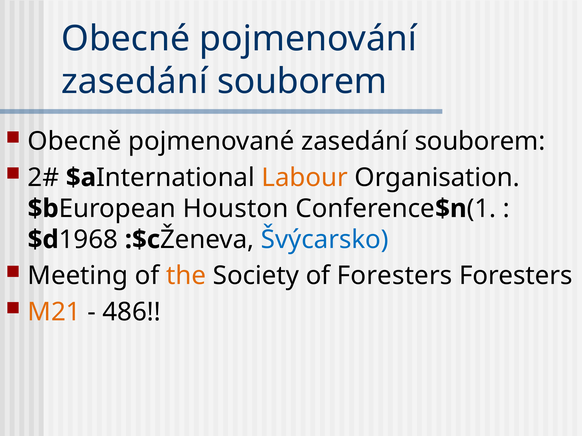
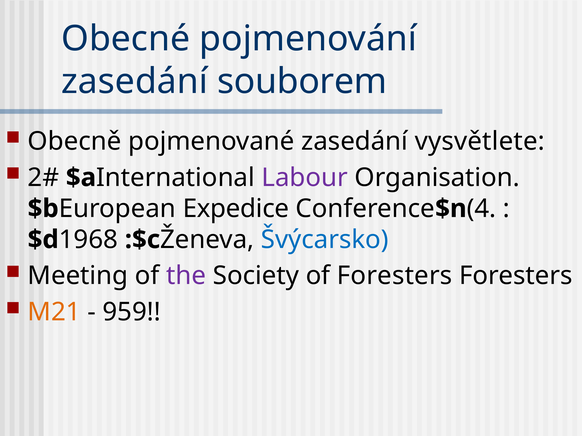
pojmenované zasedání souborem: souborem -> vysvětlete
Labour colour: orange -> purple
Houston: Houston -> Expedice
1: 1 -> 4
the colour: orange -> purple
486: 486 -> 959
